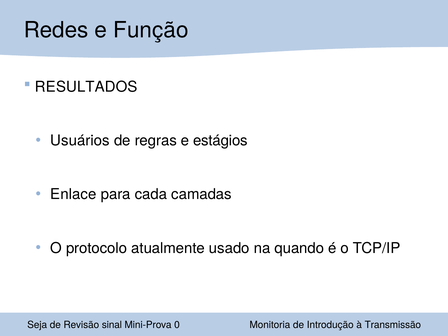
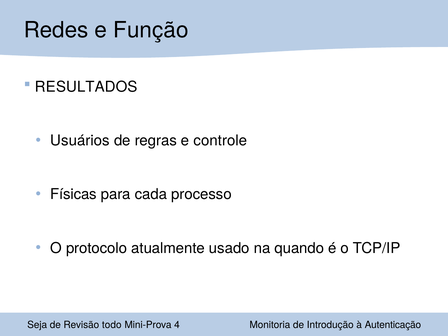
estágios: estágios -> controle
Enlace: Enlace -> Físicas
camadas: camadas -> processo
sinal: sinal -> todo
0: 0 -> 4
Transmissão: Transmissão -> Autenticação
